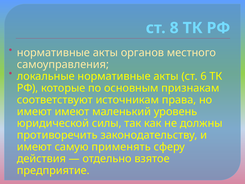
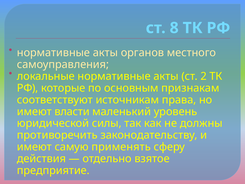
6: 6 -> 2
имеют имеют: имеют -> власти
